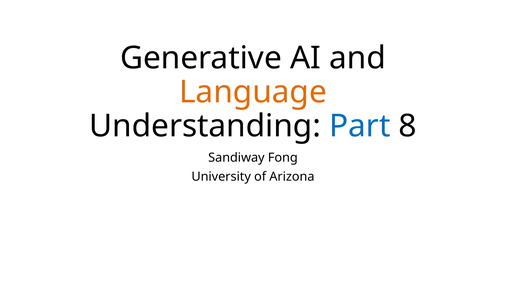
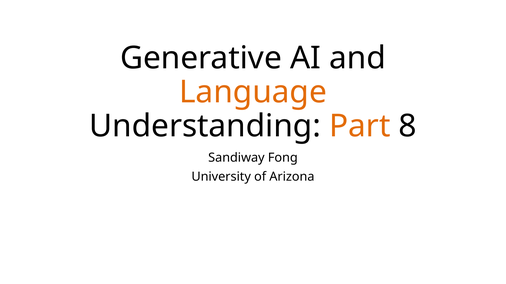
Part colour: blue -> orange
